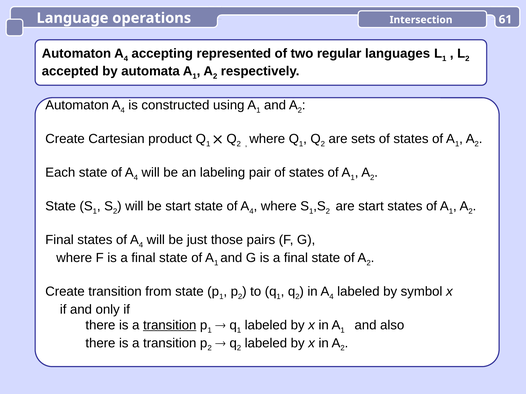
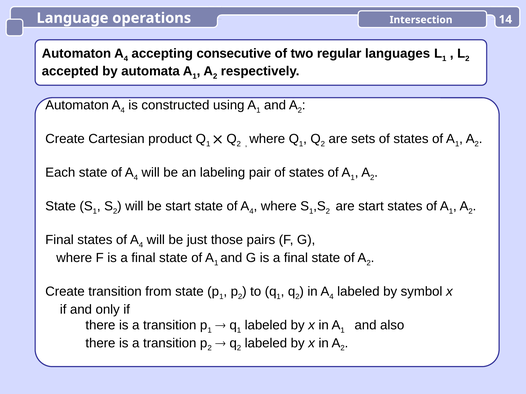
61: 61 -> 14
represented: represented -> consecutive
transition at (170, 326) underline: present -> none
